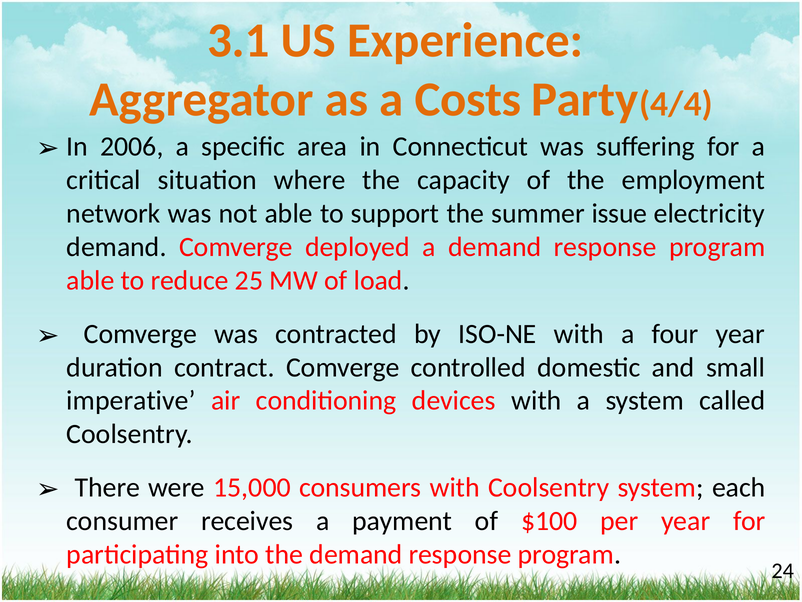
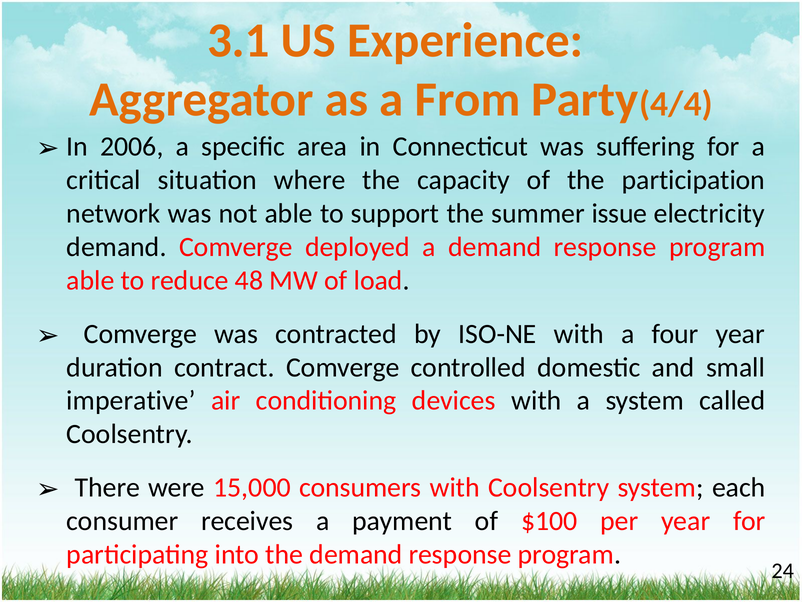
Costs: Costs -> From
employment: employment -> participation
25: 25 -> 48
